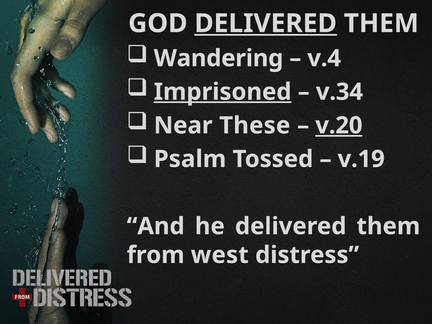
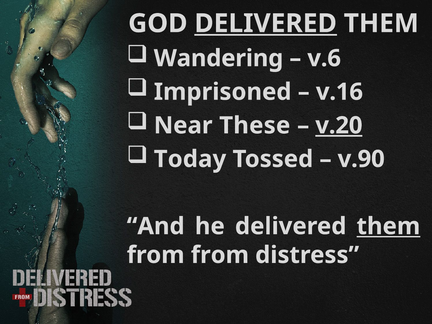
v.4: v.4 -> v.6
Imprisoned underline: present -> none
v.34: v.34 -> v.16
Psalm: Psalm -> Today
v.19: v.19 -> v.90
them at (388, 226) underline: none -> present
from west: west -> from
